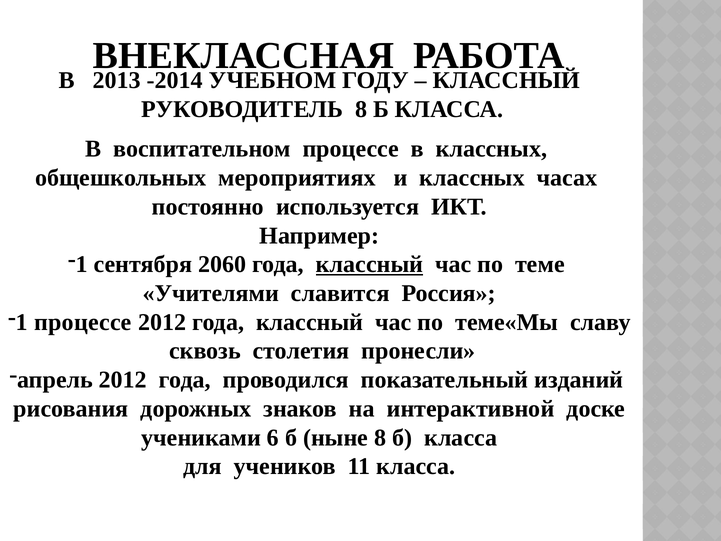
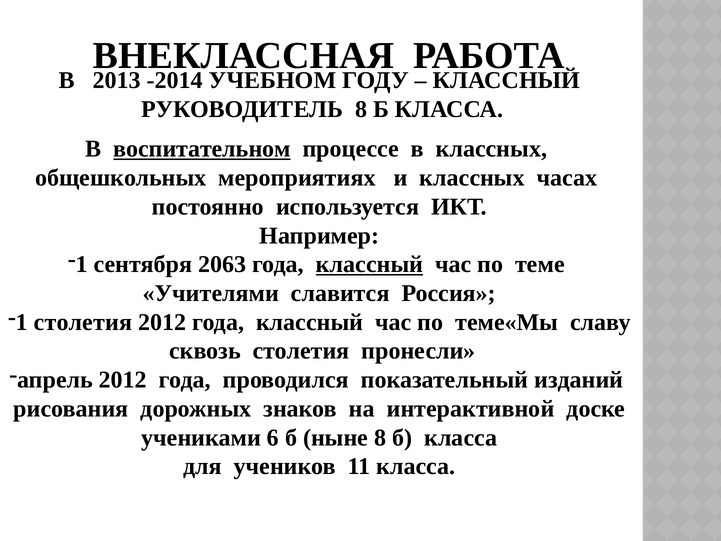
воспитательном underline: none -> present
2060: 2060 -> 2063
процессе at (83, 322): процессе -> столетия
